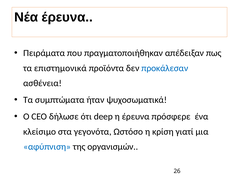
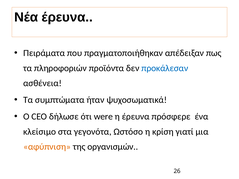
επιστημονικά: επιστημονικά -> πληροφοριών
deep: deep -> were
αφύπνιση colour: blue -> orange
